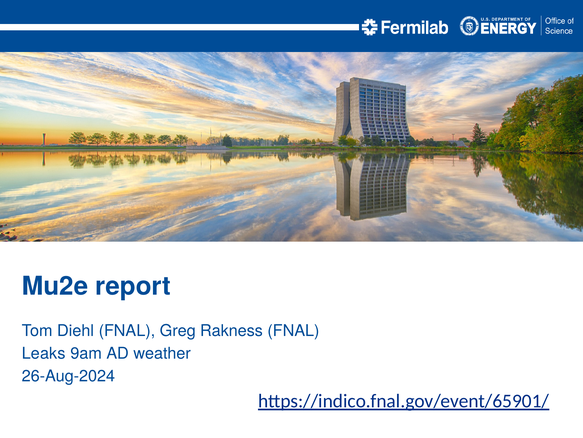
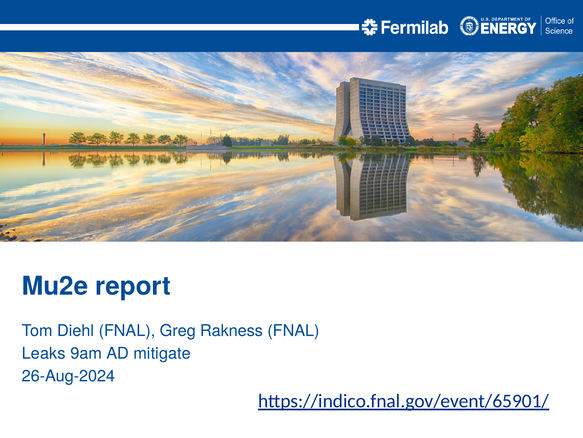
weather: weather -> mitigate
